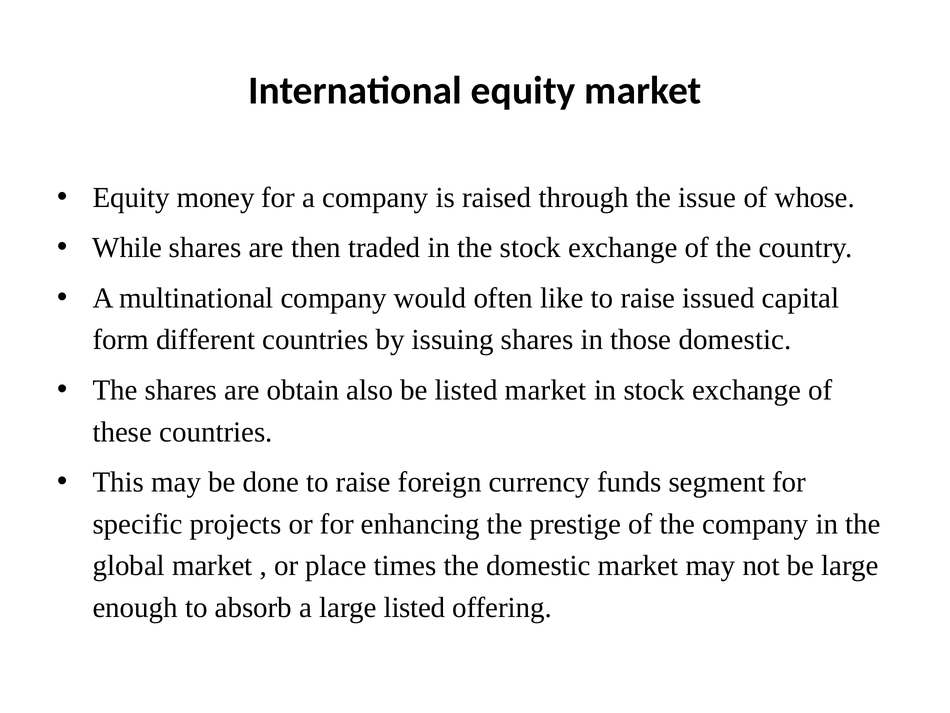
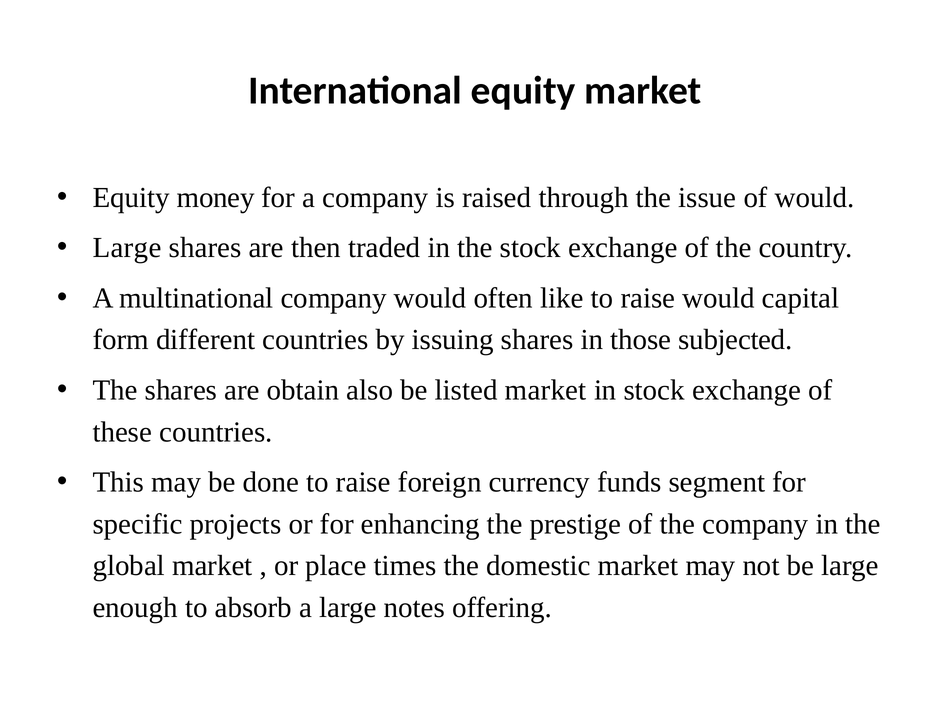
of whose: whose -> would
While at (127, 248): While -> Large
raise issued: issued -> would
those domestic: domestic -> subjected
large listed: listed -> notes
